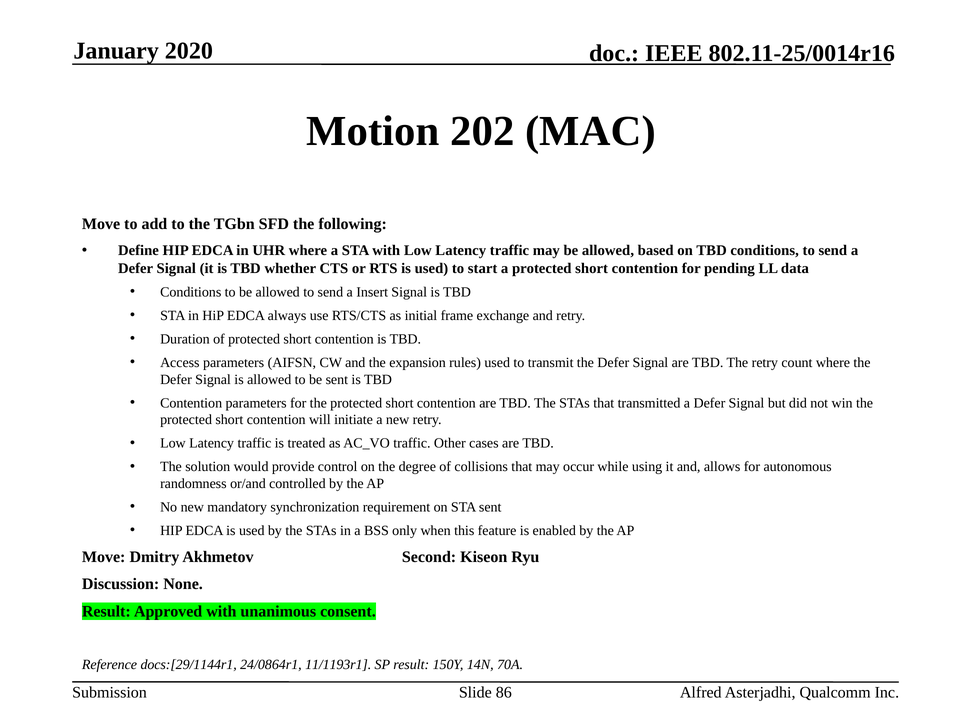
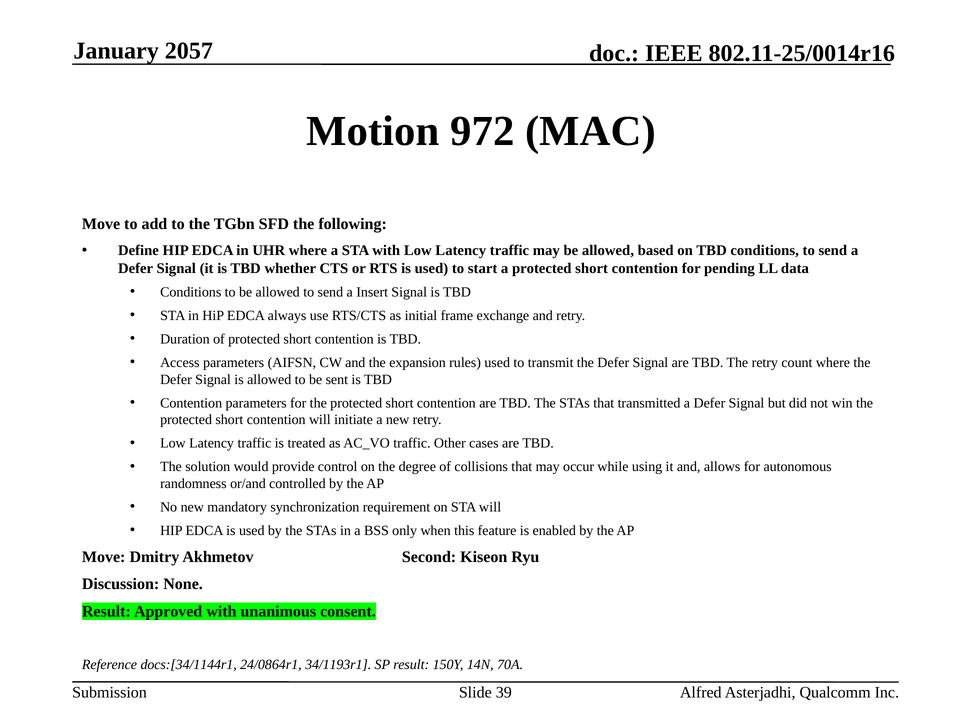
2020: 2020 -> 2057
202: 202 -> 972
STA sent: sent -> will
docs:[29/1144r1: docs:[29/1144r1 -> docs:[34/1144r1
11/1193r1: 11/1193r1 -> 34/1193r1
86: 86 -> 39
